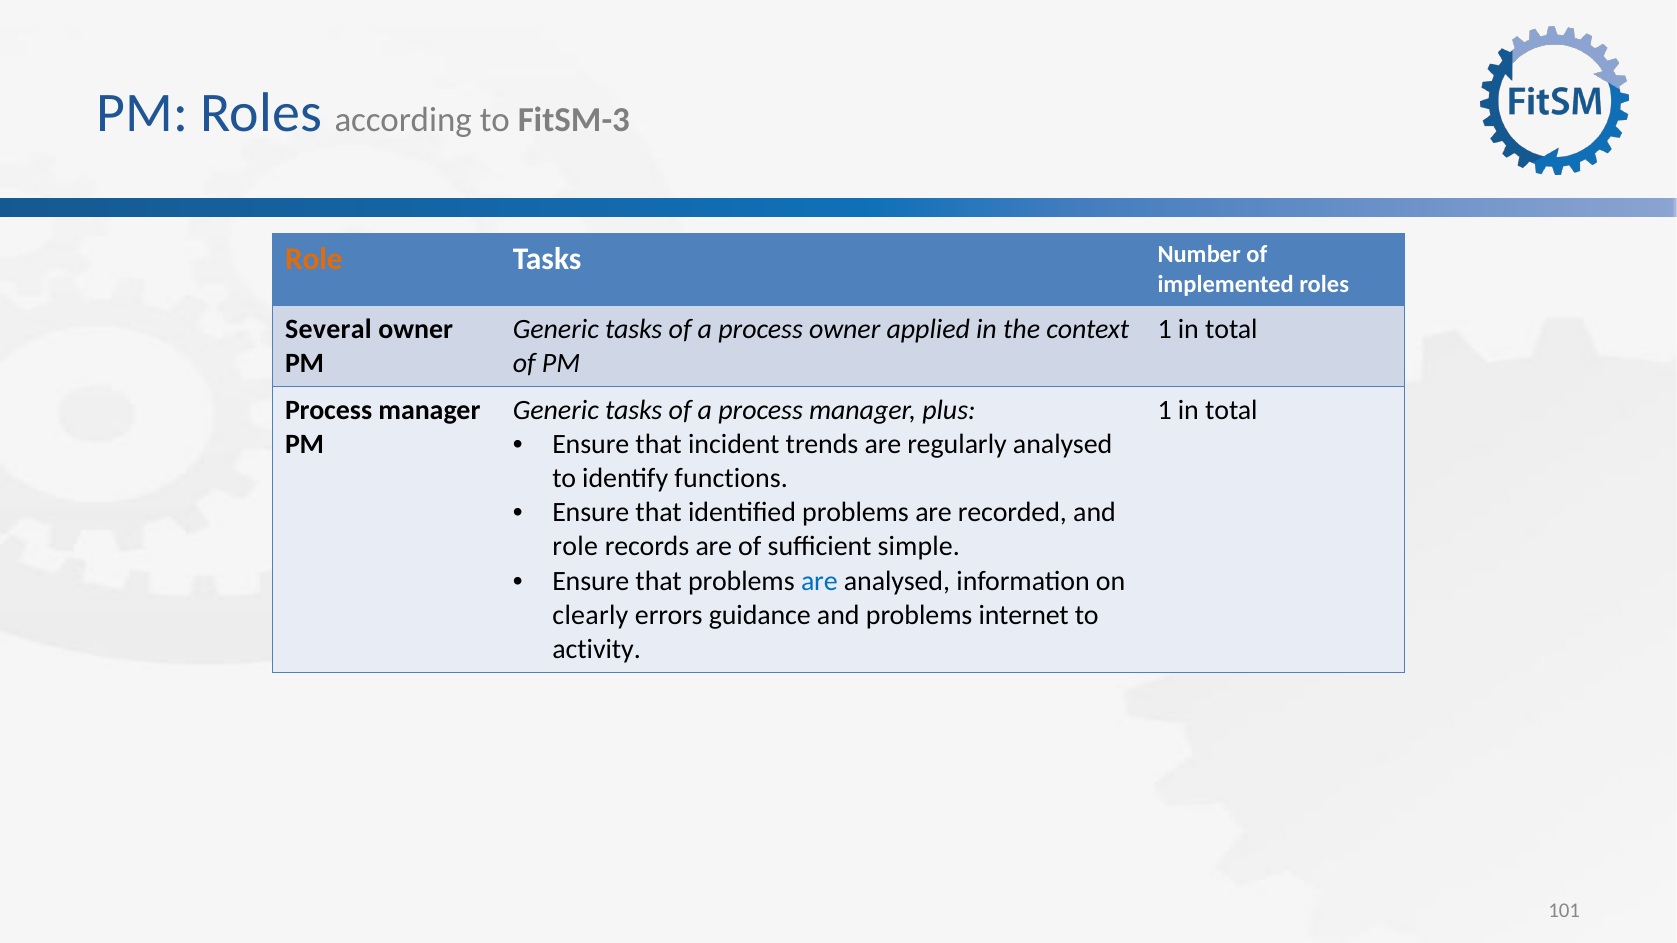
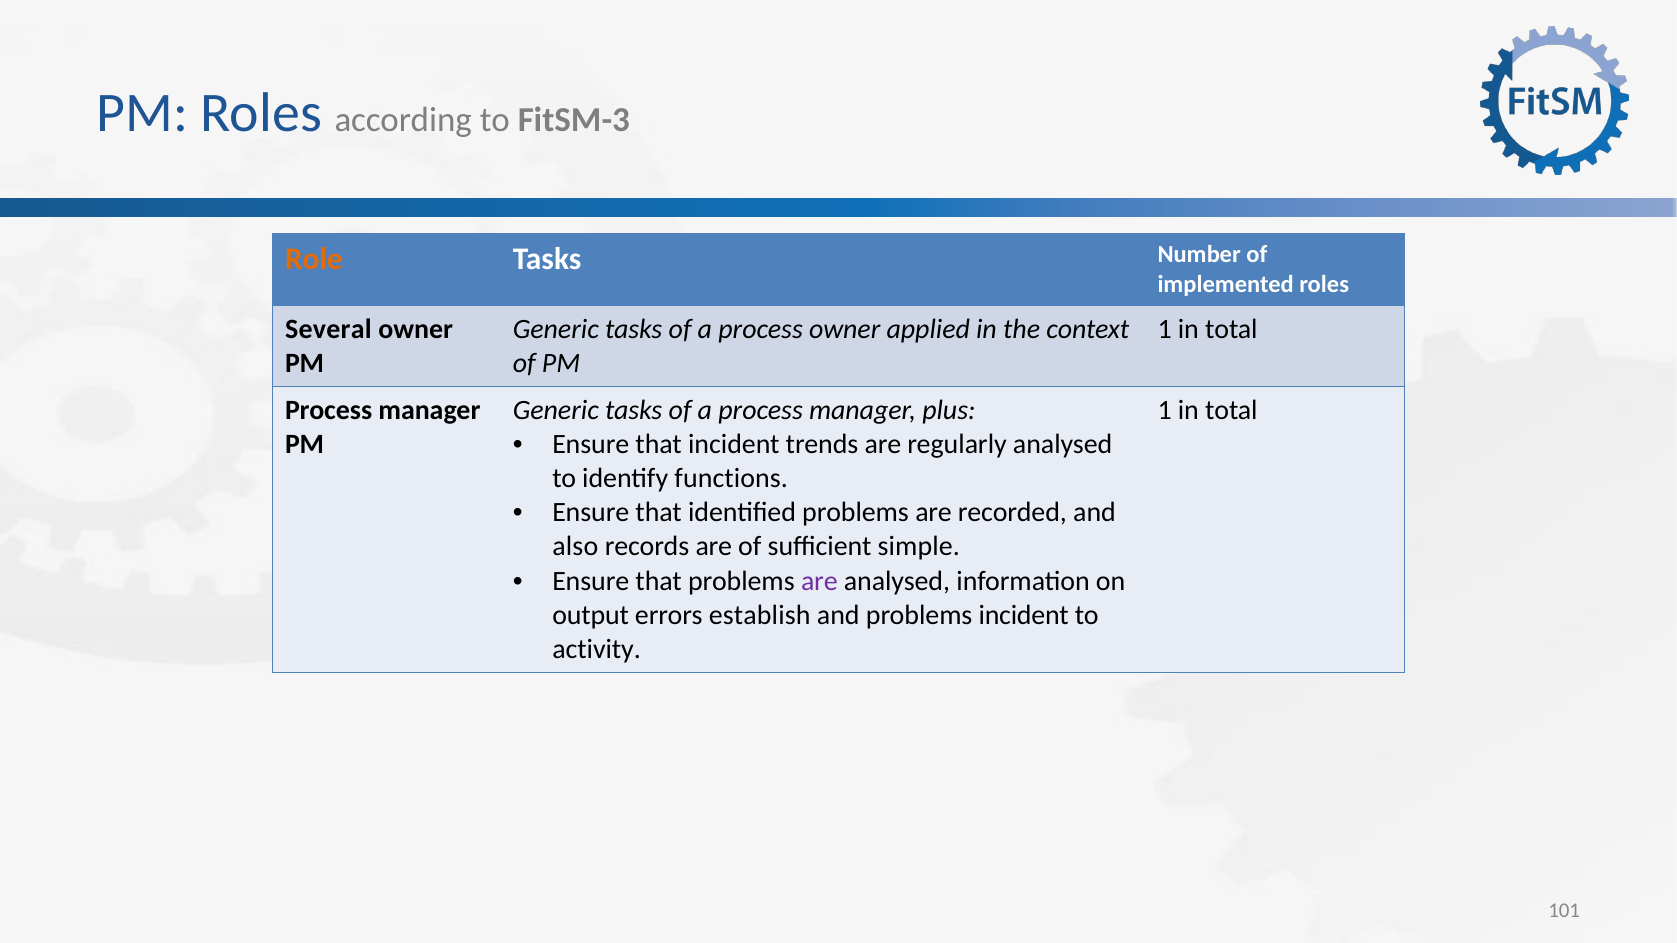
role at (575, 547): role -> also
are at (819, 581) colour: blue -> purple
clearly: clearly -> output
guidance: guidance -> establish
problems internet: internet -> incident
